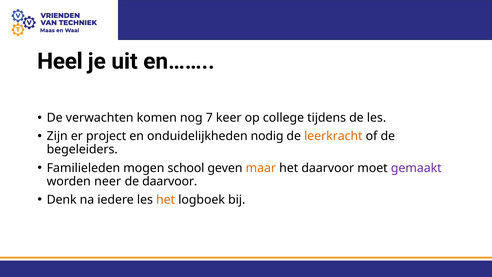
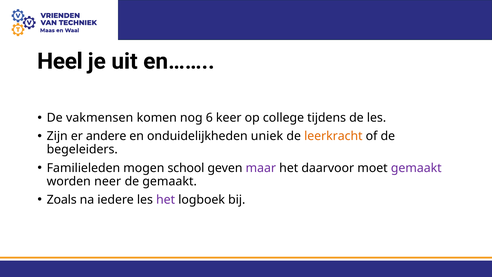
verwachten: verwachten -> vakmensen
7: 7 -> 6
project: project -> andere
nodig: nodig -> uniek
maar colour: orange -> purple
de daarvoor: daarvoor -> gemaakt
Denk: Denk -> Zoals
het at (166, 200) colour: orange -> purple
